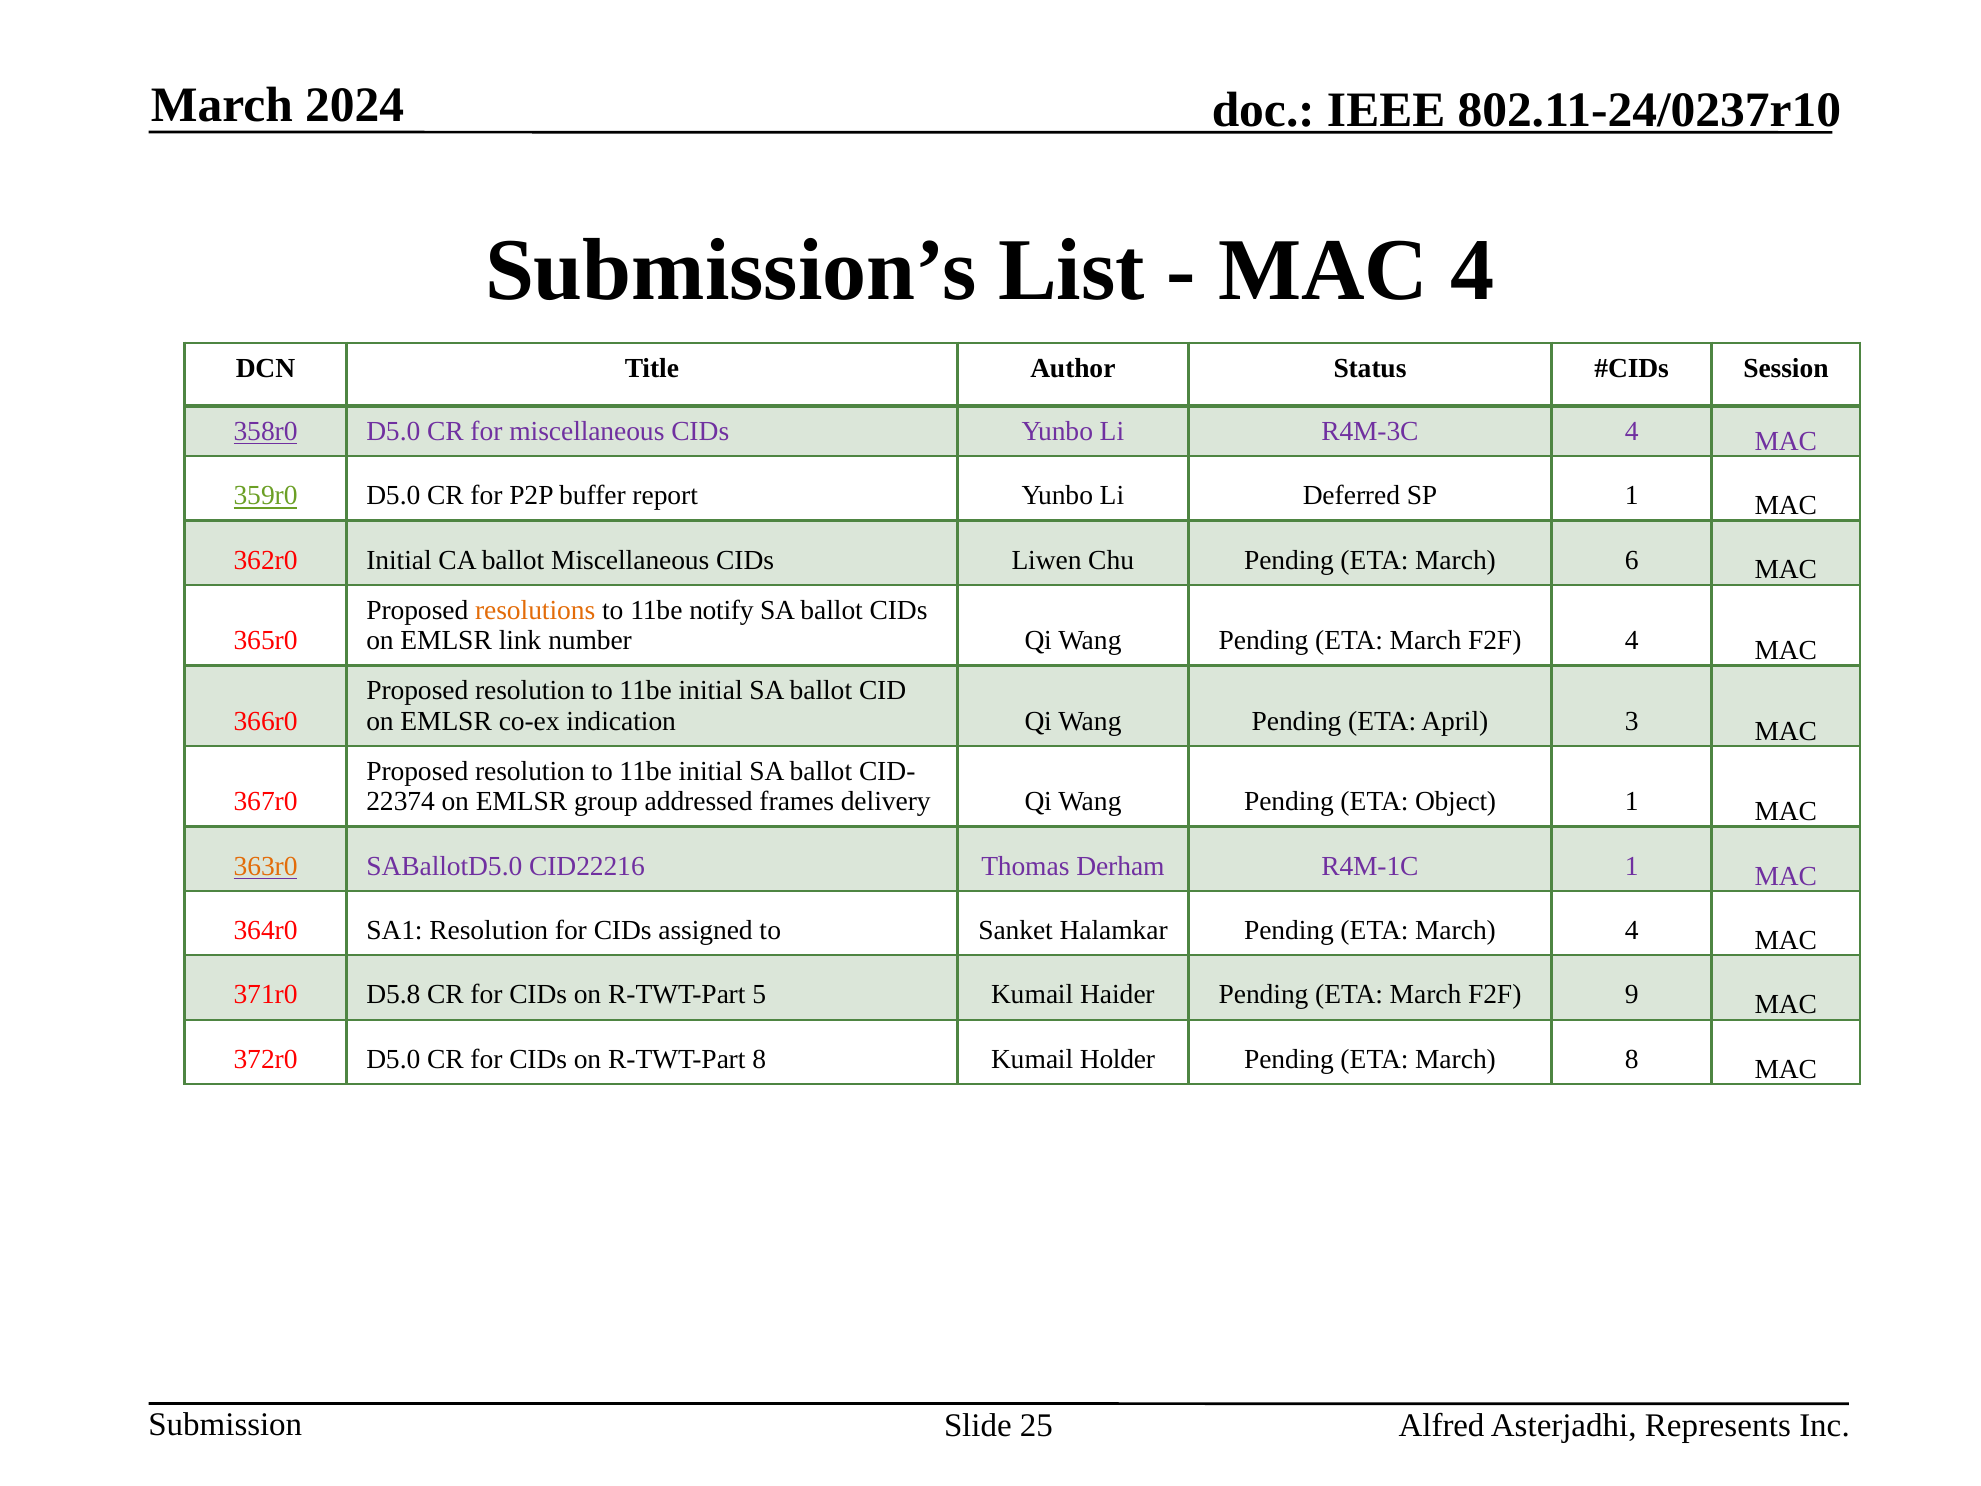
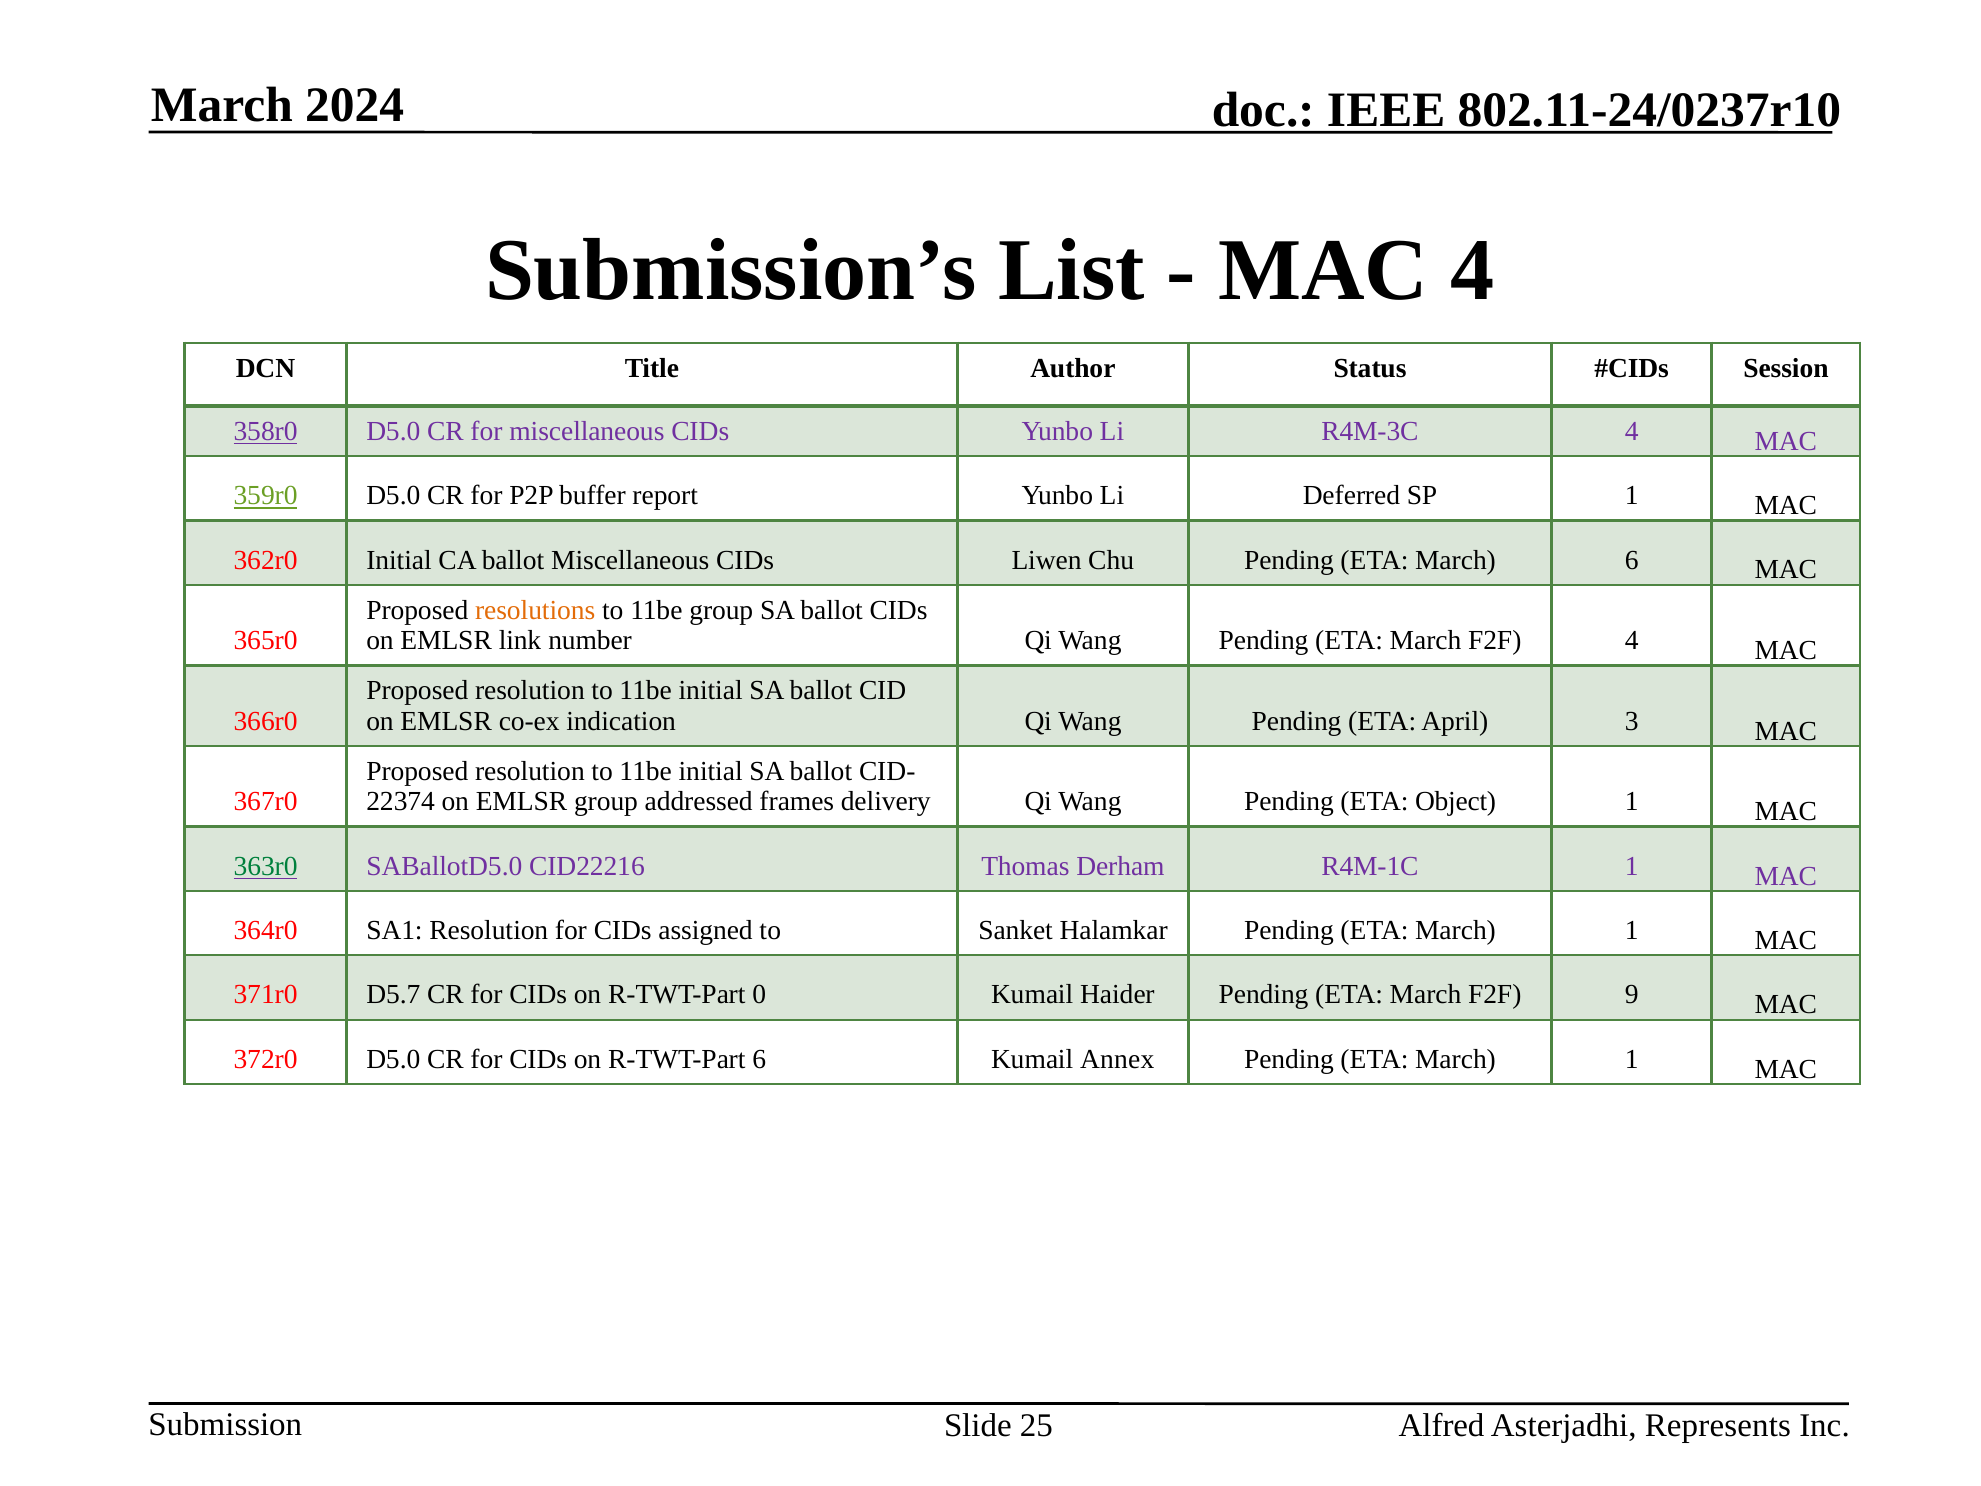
11be notify: notify -> group
363r0 colour: orange -> green
4 at (1632, 930): 4 -> 1
D5.8: D5.8 -> D5.7
5: 5 -> 0
R-TWT-Part 8: 8 -> 6
Holder: Holder -> Annex
8 at (1632, 1059): 8 -> 1
